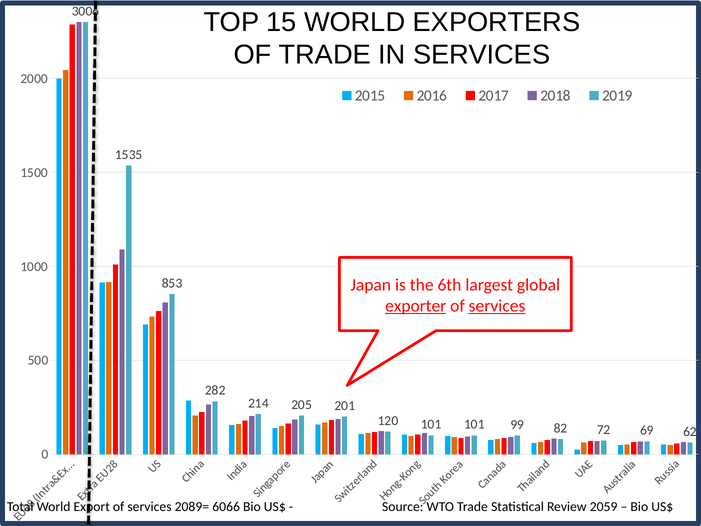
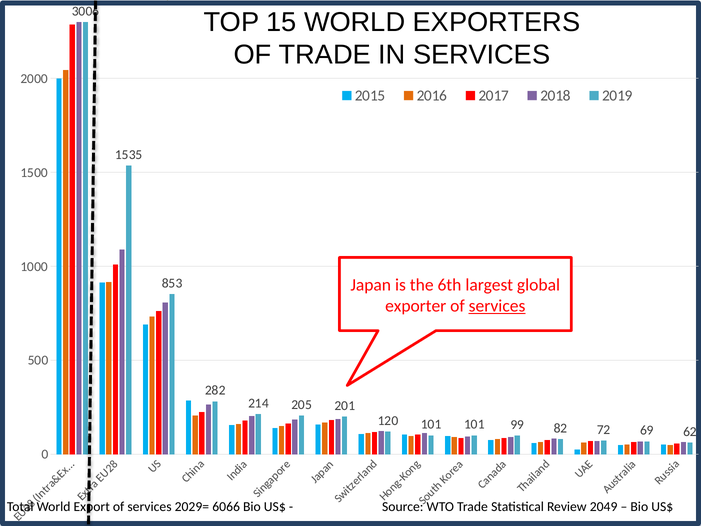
exporter underline: present -> none
2089=: 2089= -> 2029=
2059: 2059 -> 2049
